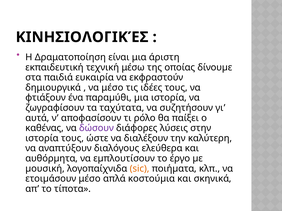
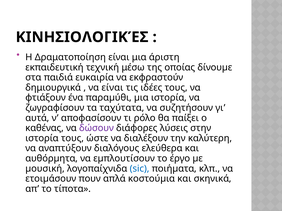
να μέσο: μέσο -> είναι
sic colour: orange -> blue
ετοιµάσουν μέσο: μέσο -> πουν
